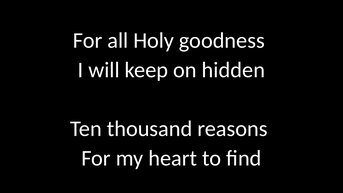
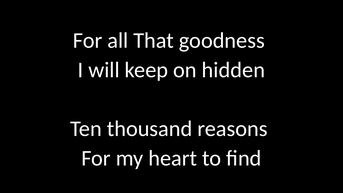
Holy: Holy -> That
